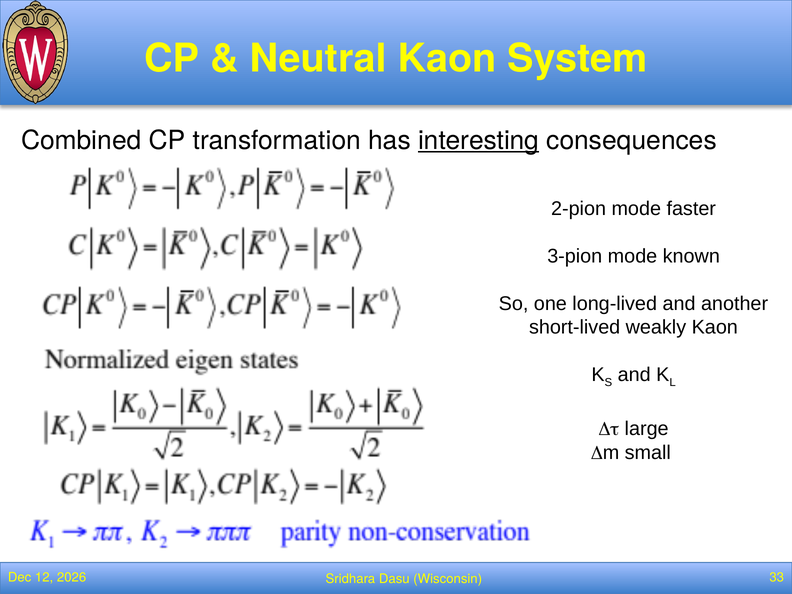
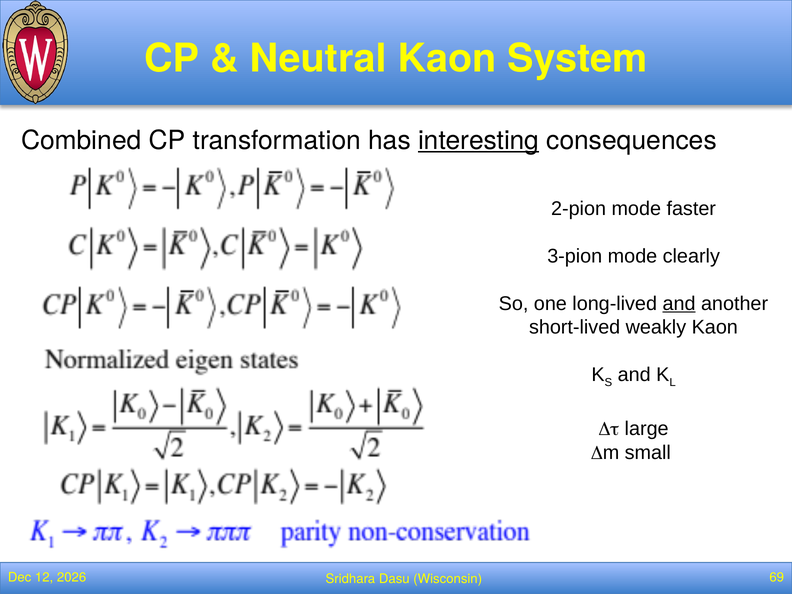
known: known -> clearly
and at (679, 304) underline: none -> present
33: 33 -> 69
